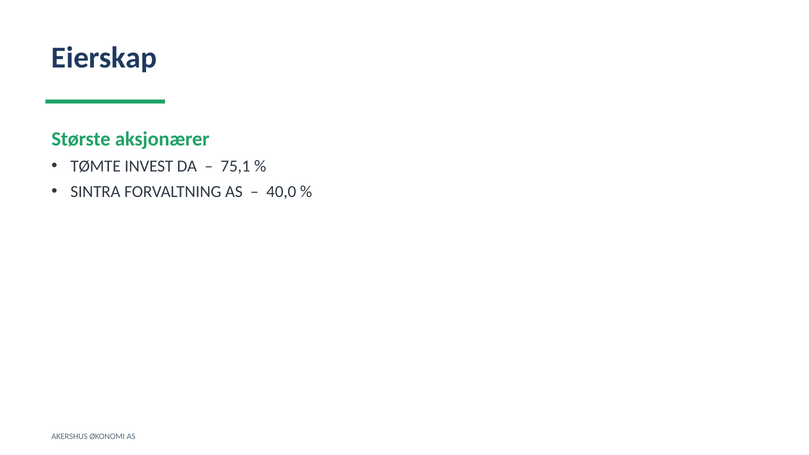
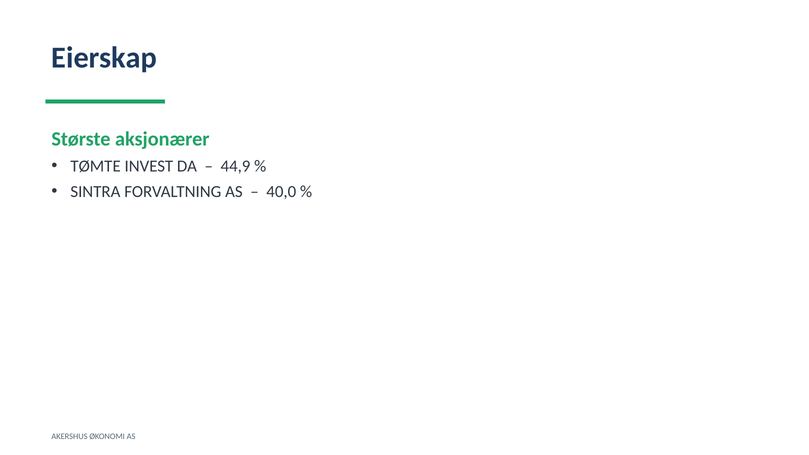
75,1: 75,1 -> 44,9
